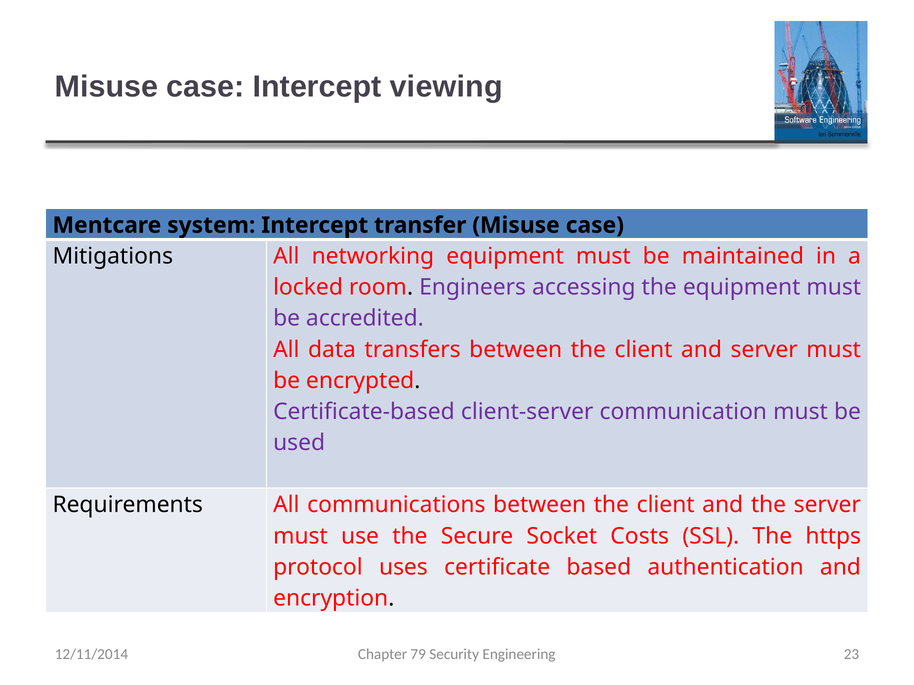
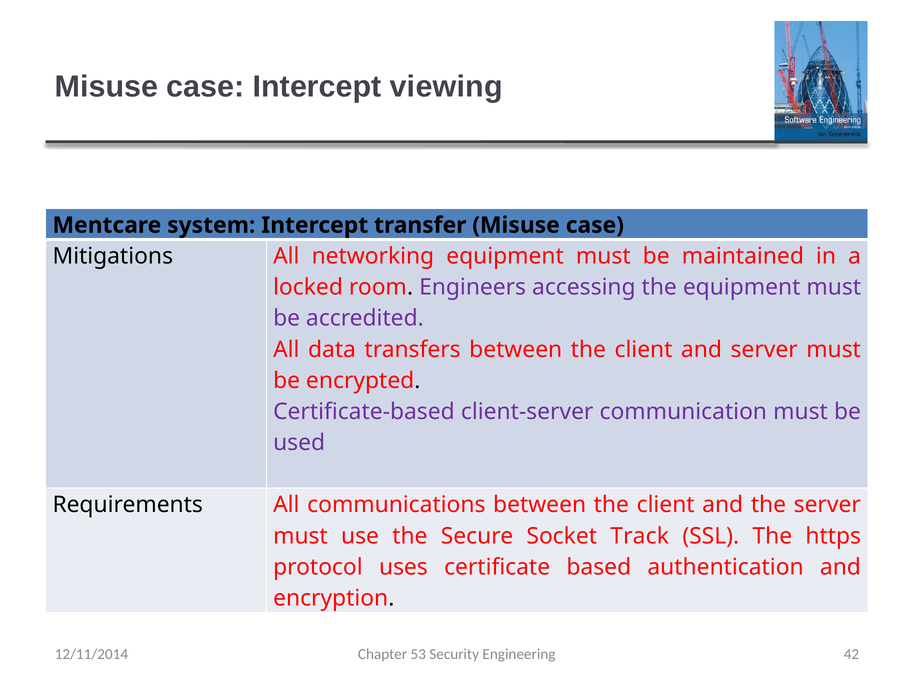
Costs: Costs -> Track
79: 79 -> 53
23: 23 -> 42
